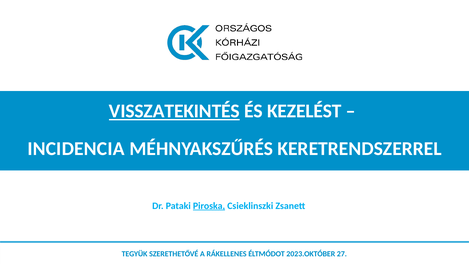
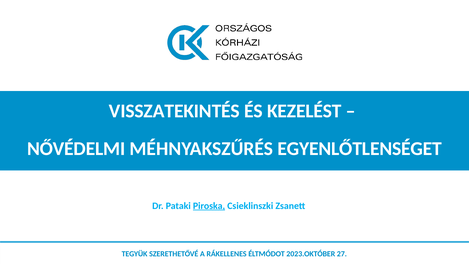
VISSZATEKINTÉS underline: present -> none
INCIDENCIA: INCIDENCIA -> NŐVÉDELMI
KERETRENDSZERREL: KERETRENDSZERREL -> EGYENLŐTLENSÉGET
